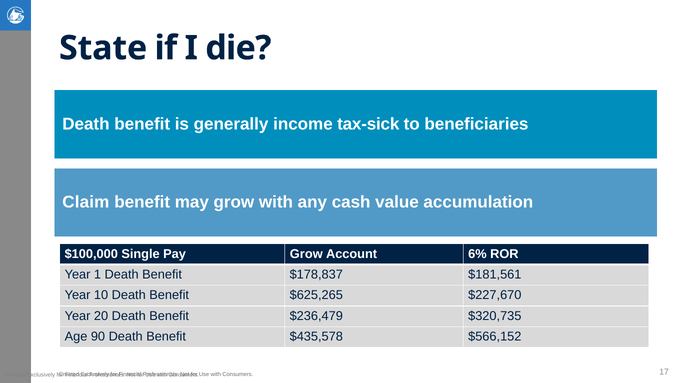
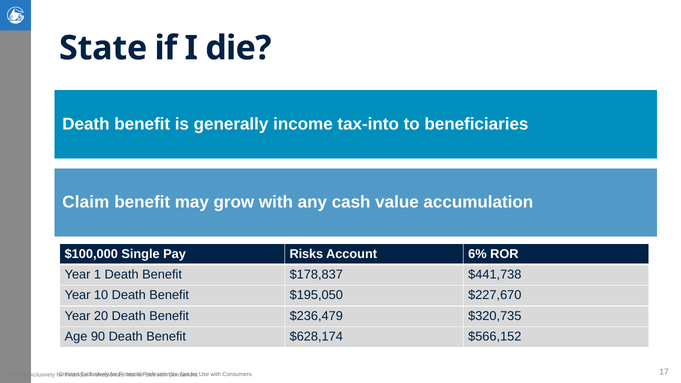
tax-sick: tax-sick -> tax-into
Grow at (306, 254): Grow -> Risks
$181,561: $181,561 -> $441,738
$625,265: $625,265 -> $195,050
$435,578: $435,578 -> $628,174
